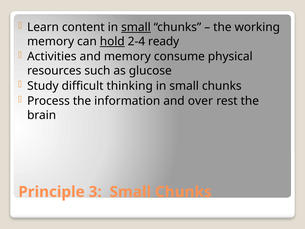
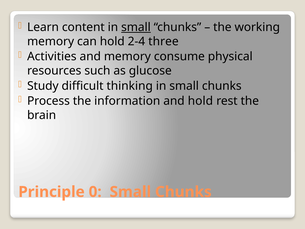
hold at (112, 41) underline: present -> none
ready: ready -> three
and over: over -> hold
3: 3 -> 0
